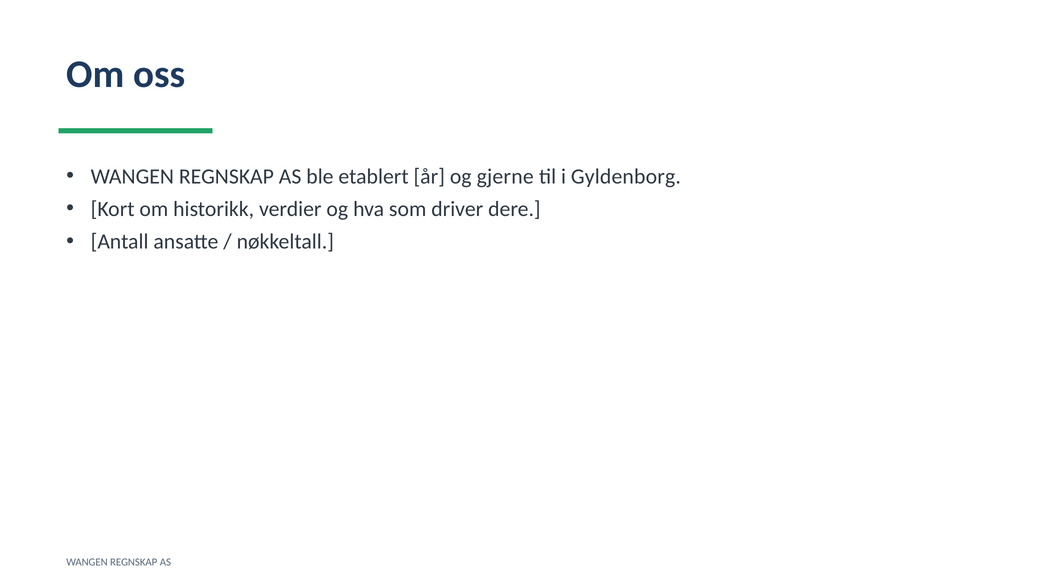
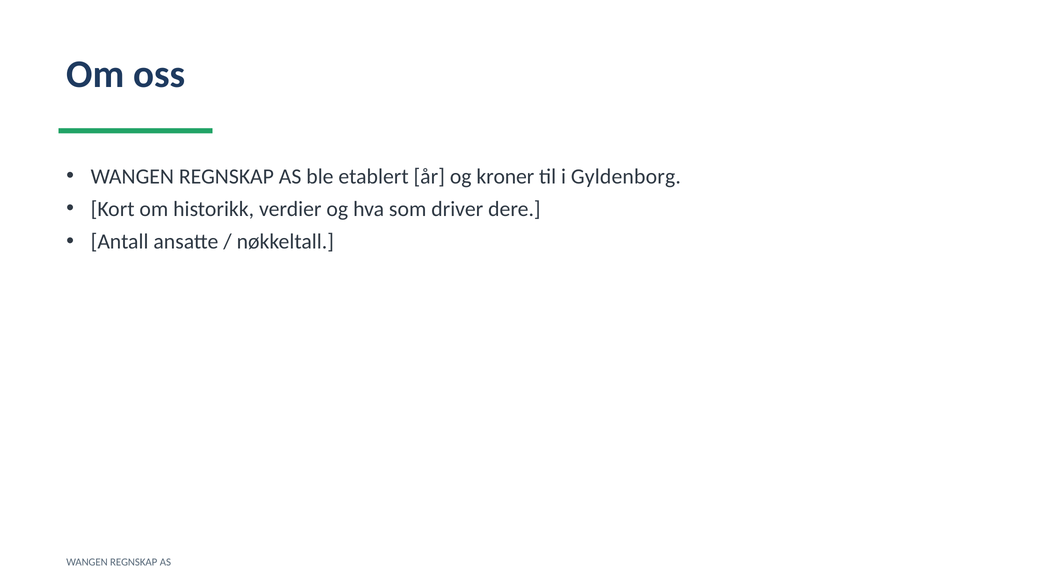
gjerne: gjerne -> kroner
